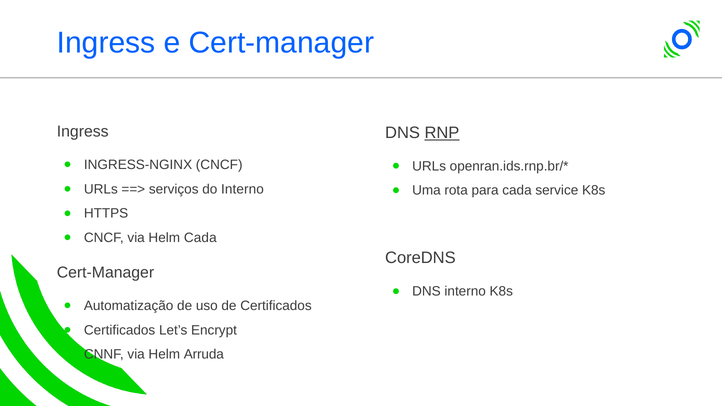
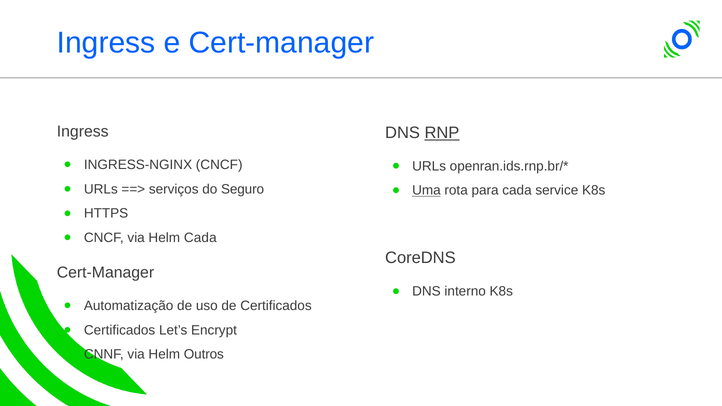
do Interno: Interno -> Seguro
Uma underline: none -> present
Arruda: Arruda -> Outros
